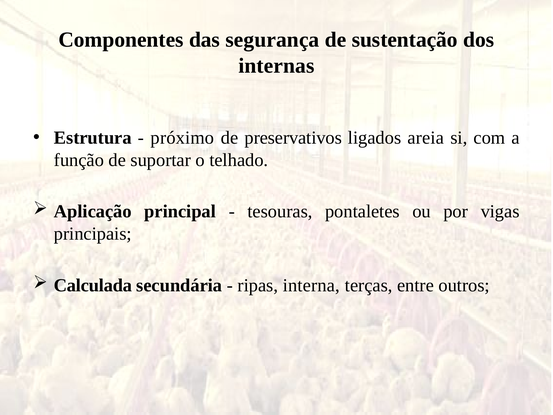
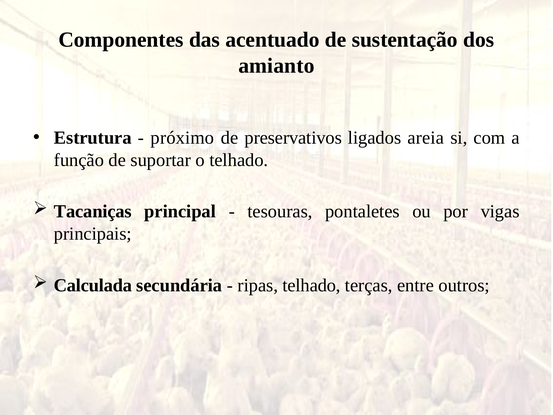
segurança: segurança -> acentuado
internas: internas -> amianto
Aplicação: Aplicação -> Tacaniças
ripas interna: interna -> telhado
